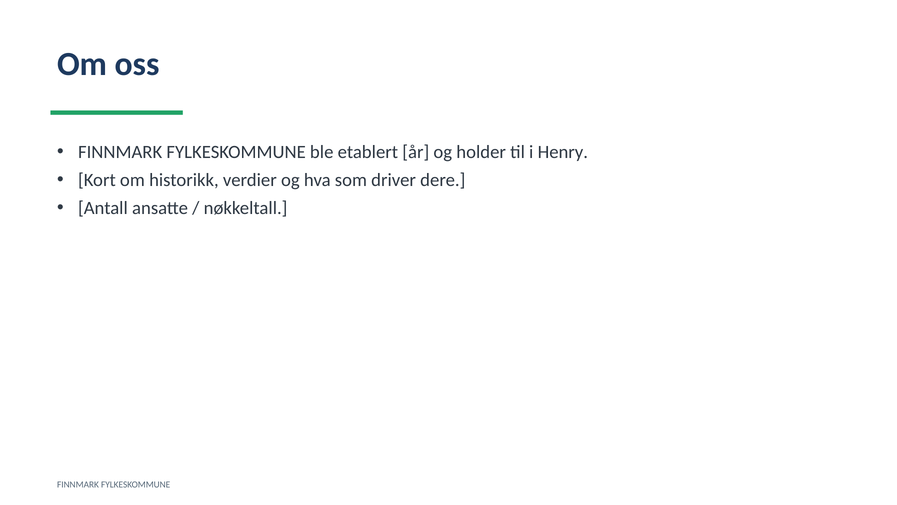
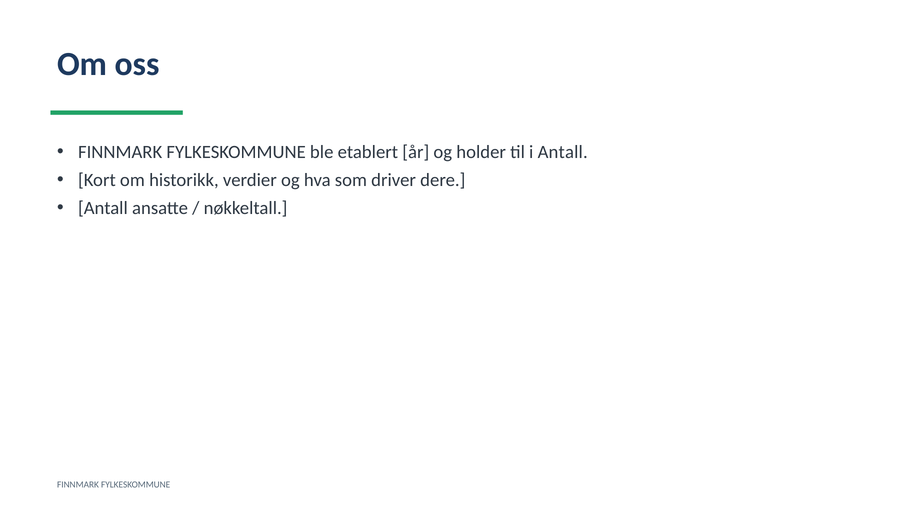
i Henry: Henry -> Antall
